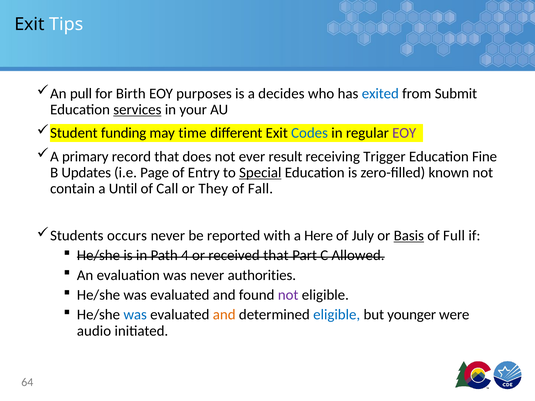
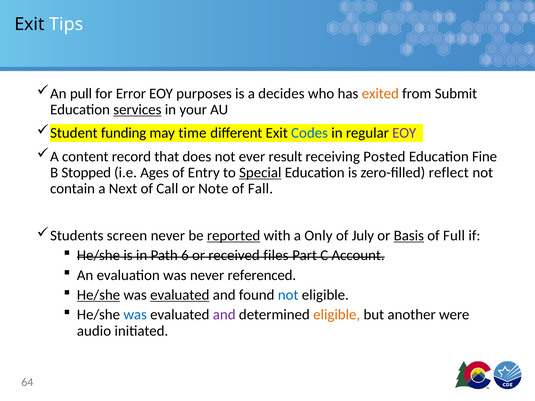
Birth: Birth -> Error
exited colour: blue -> orange
primary: primary -> content
Trigger: Trigger -> Posted
Updates: Updates -> Stopped
Page: Page -> Ages
known: known -> reflect
Until: Until -> Next
They: They -> Note
occurs: occurs -> screen
reported underline: none -> present
Here: Here -> Only
4: 4 -> 6
received that: that -> files
Allowed: Allowed -> Account
authorities: authorities -> referenced
He/she at (98, 295) underline: none -> present
evaluated at (180, 295) underline: none -> present
not at (288, 295) colour: purple -> blue
and at (224, 315) colour: orange -> purple
eligible at (337, 315) colour: blue -> orange
younger: younger -> another
